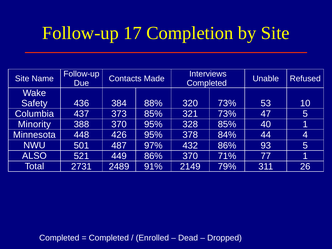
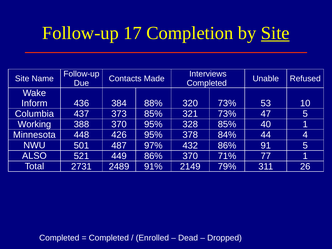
Site at (275, 33) underline: none -> present
Safety: Safety -> Inform
Minority: Minority -> Working
93: 93 -> 91
